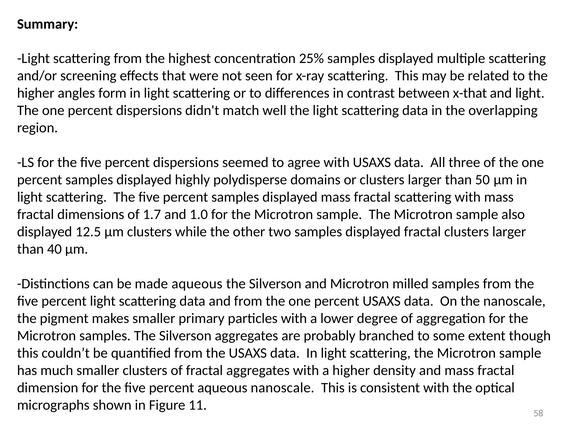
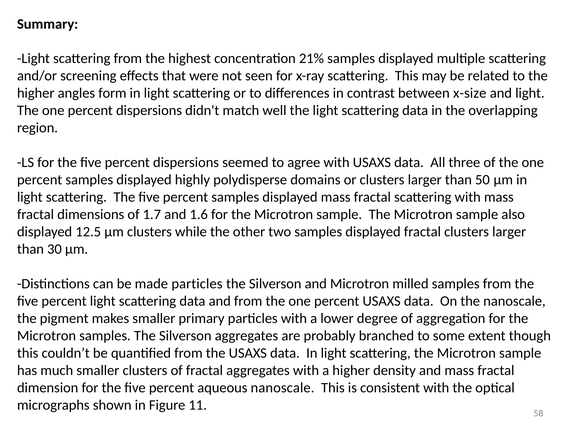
25%: 25% -> 21%
x-that: x-that -> x-size
1.0: 1.0 -> 1.6
40: 40 -> 30
made aqueous: aqueous -> particles
